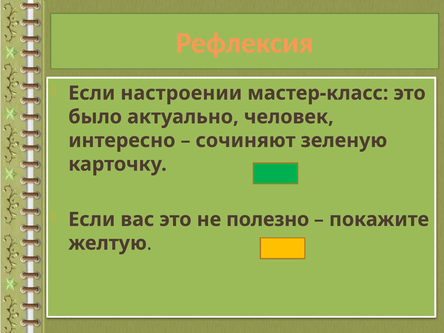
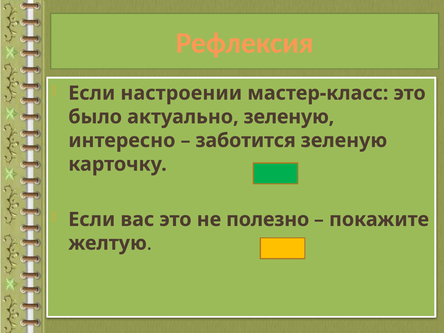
актуально человек: человек -> зеленую
сочиняют: сочиняют -> заботится
